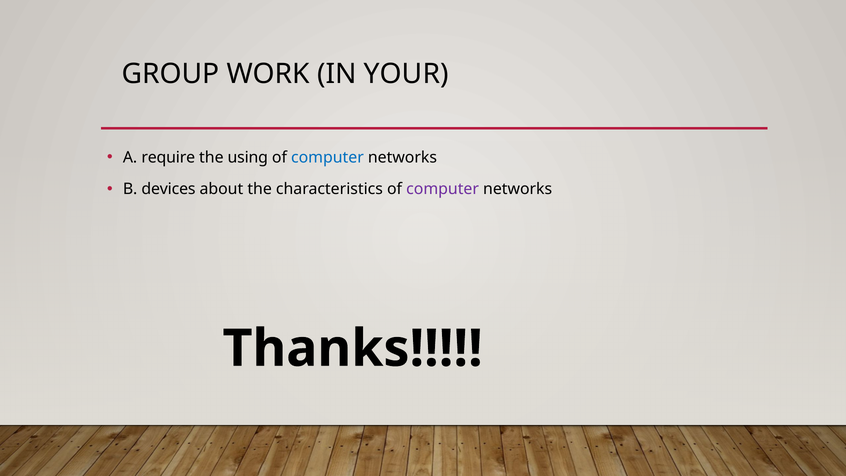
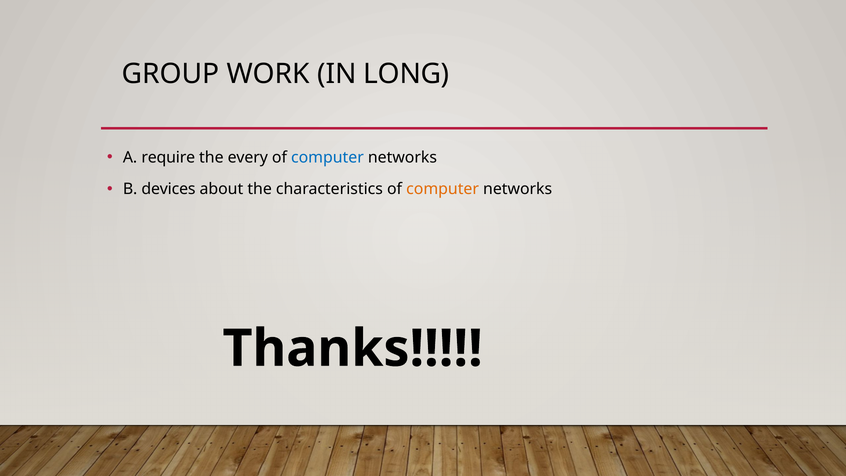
YOUR: YOUR -> LONG
using: using -> every
computer at (443, 189) colour: purple -> orange
